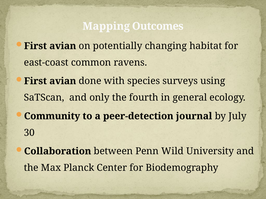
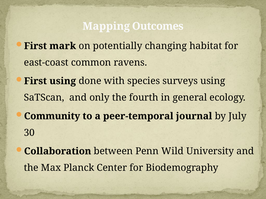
avian at (63, 46): avian -> mark
avian at (63, 81): avian -> using
peer-detection: peer-detection -> peer-temporal
